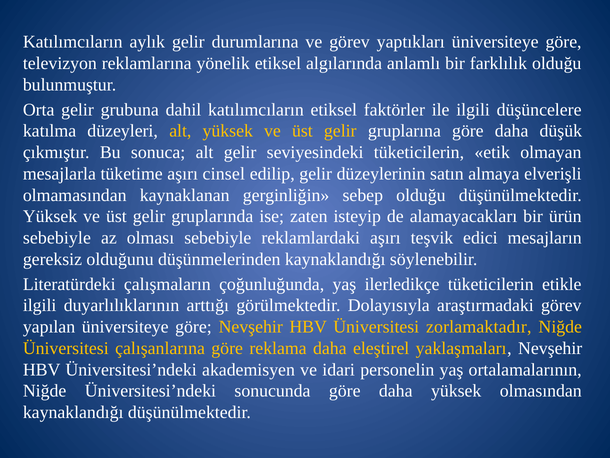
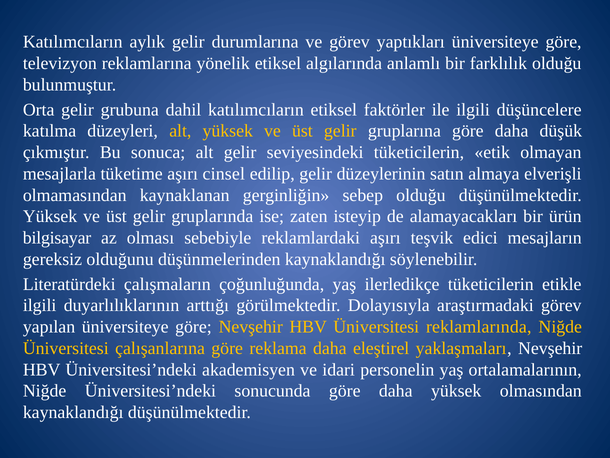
sebebiyle at (57, 238): sebebiyle -> bilgisayar
zorlamaktadır: zorlamaktadır -> reklamlarında
